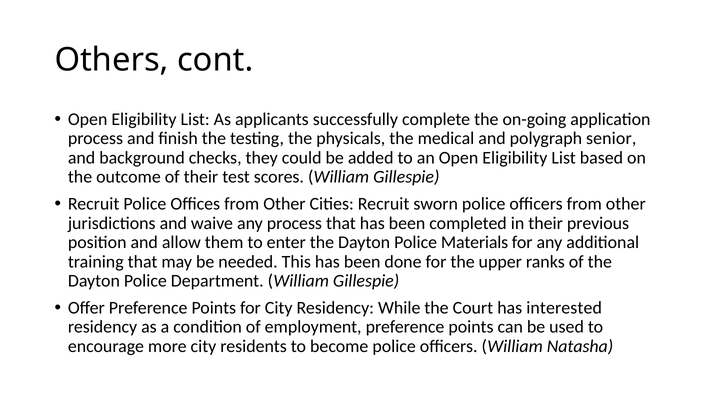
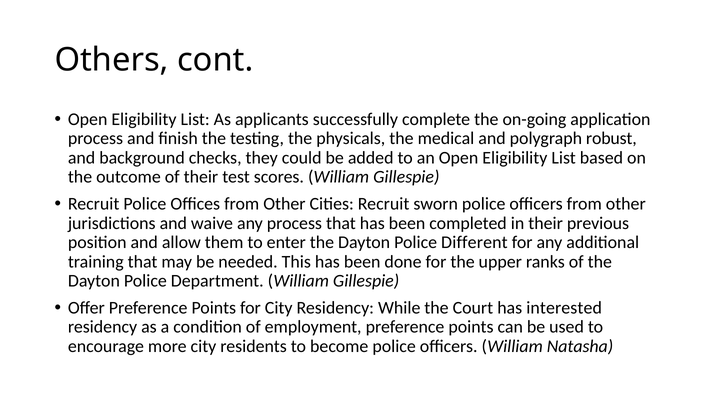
senior: senior -> robust
Materials: Materials -> Different
